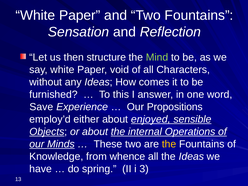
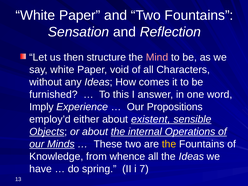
Mind colour: light green -> pink
Save: Save -> Imply
enjoyed: enjoyed -> existent
3: 3 -> 7
